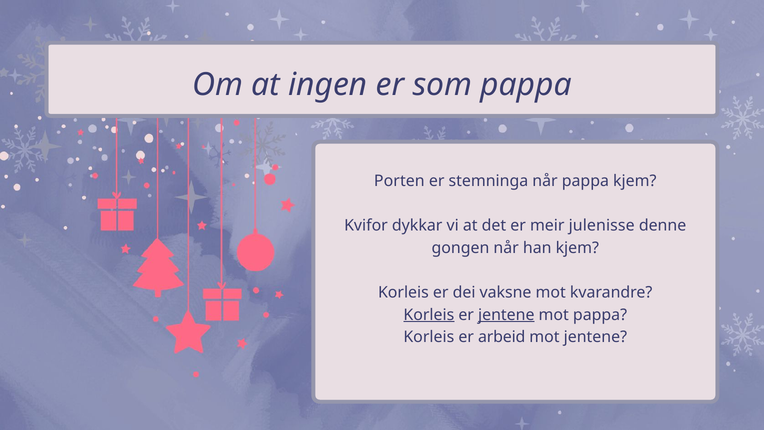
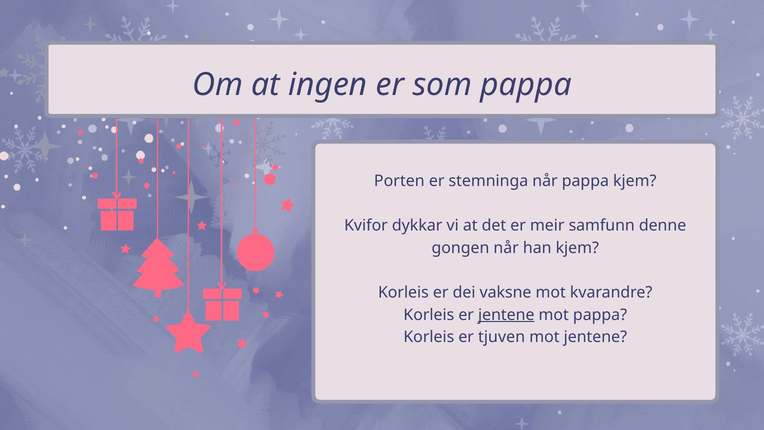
julenisse: julenisse -> samfunn
Korleis at (429, 315) underline: present -> none
arbeid: arbeid -> tjuven
